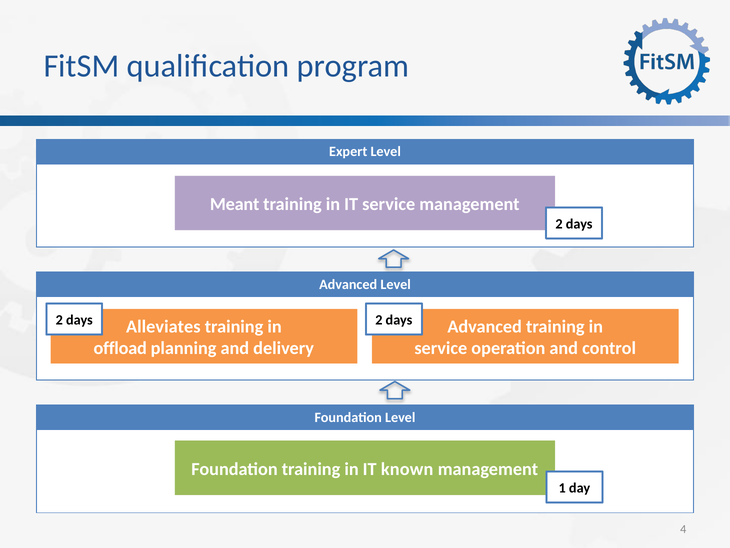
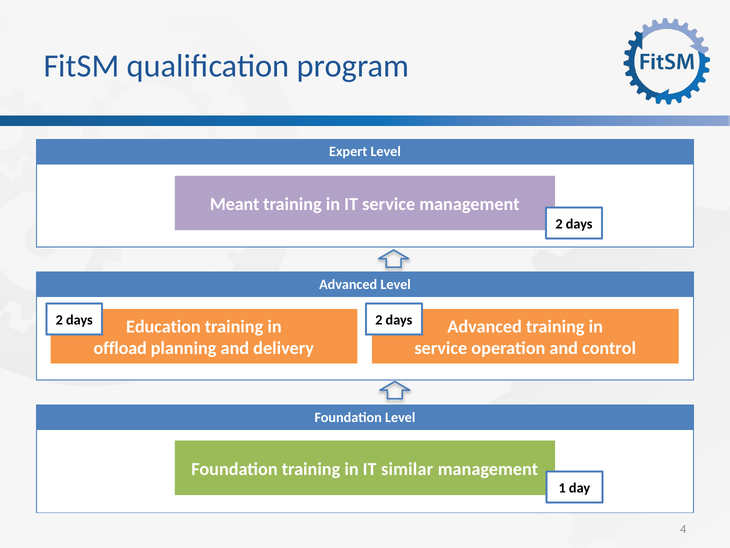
Alleviates: Alleviates -> Education
known: known -> similar
